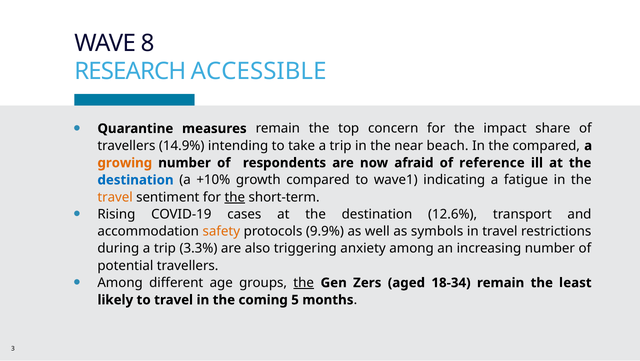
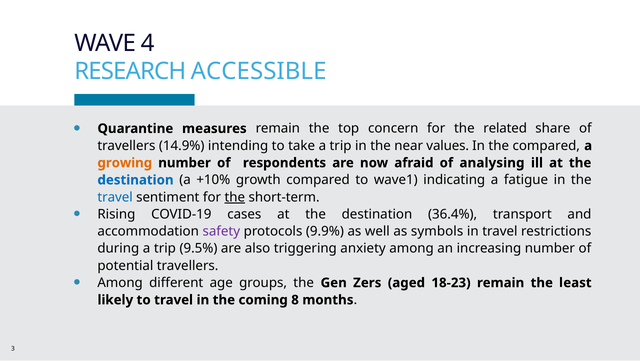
8: 8 -> 4
impact: impact -> related
beach: beach -> values
reference: reference -> analysing
travel at (115, 197) colour: orange -> blue
12.6%: 12.6% -> 36.4%
safety colour: orange -> purple
3.3%: 3.3% -> 9.5%
the at (304, 282) underline: present -> none
18-34: 18-34 -> 18-23
5: 5 -> 8
